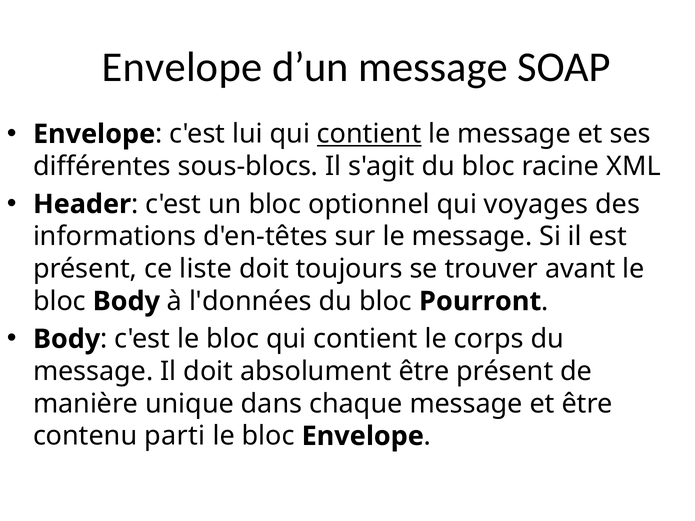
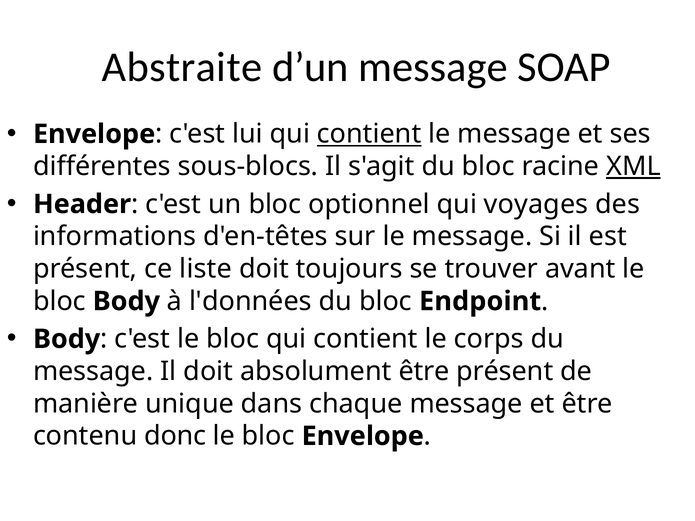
Envelope at (182, 67): Envelope -> Abstraite
XML underline: none -> present
Pourront: Pourront -> Endpoint
parti: parti -> donc
